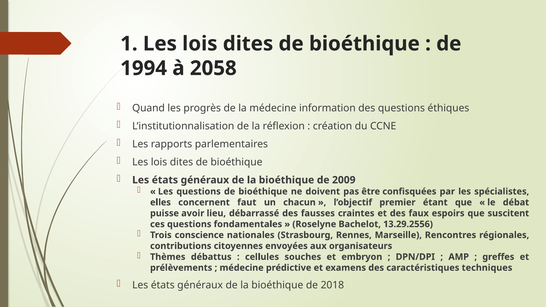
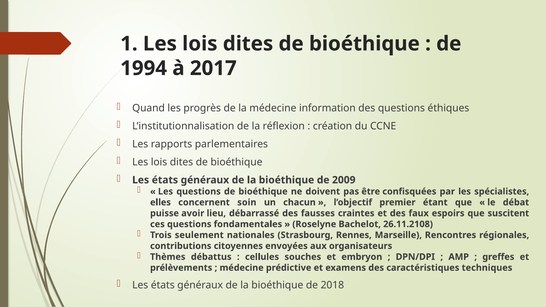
2058: 2058 -> 2017
faut: faut -> soin
13.29.2556: 13.29.2556 -> 26.11.2108
conscience: conscience -> seulement
